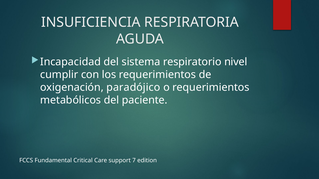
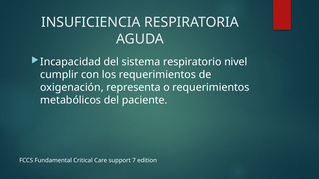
paradójico: paradójico -> representa
